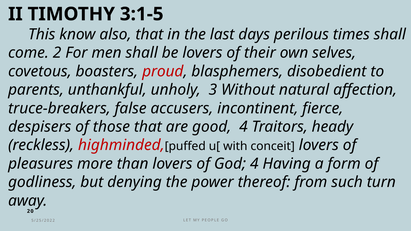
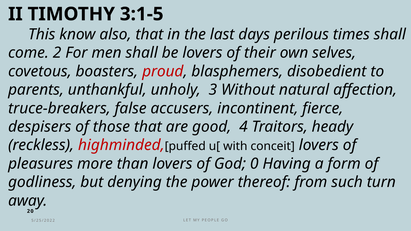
God 4: 4 -> 0
